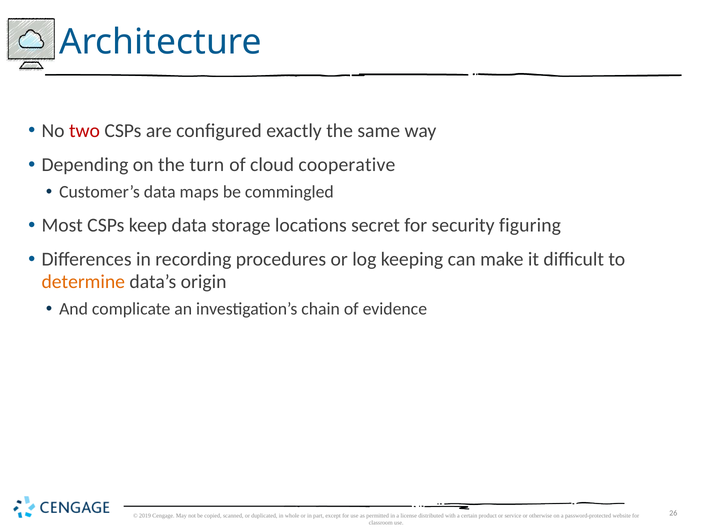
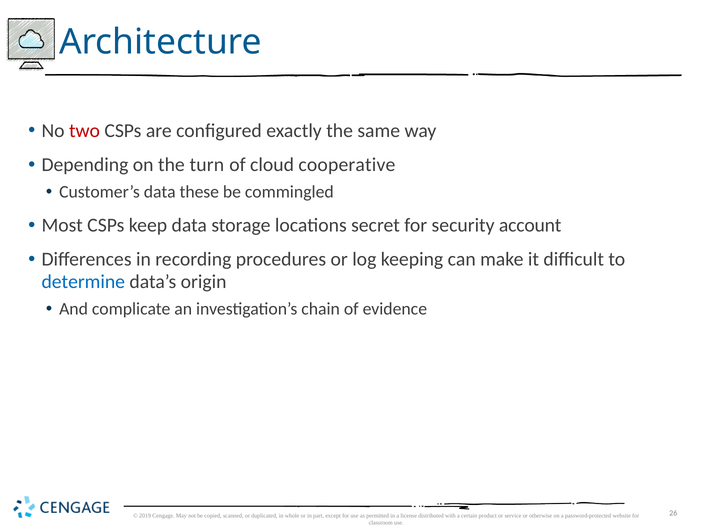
maps: maps -> these
figuring: figuring -> account
determine colour: orange -> blue
